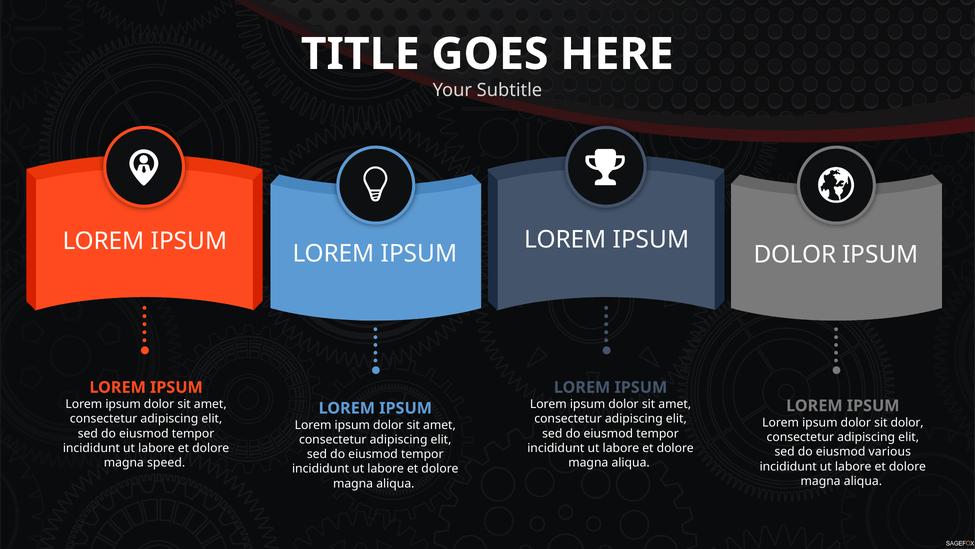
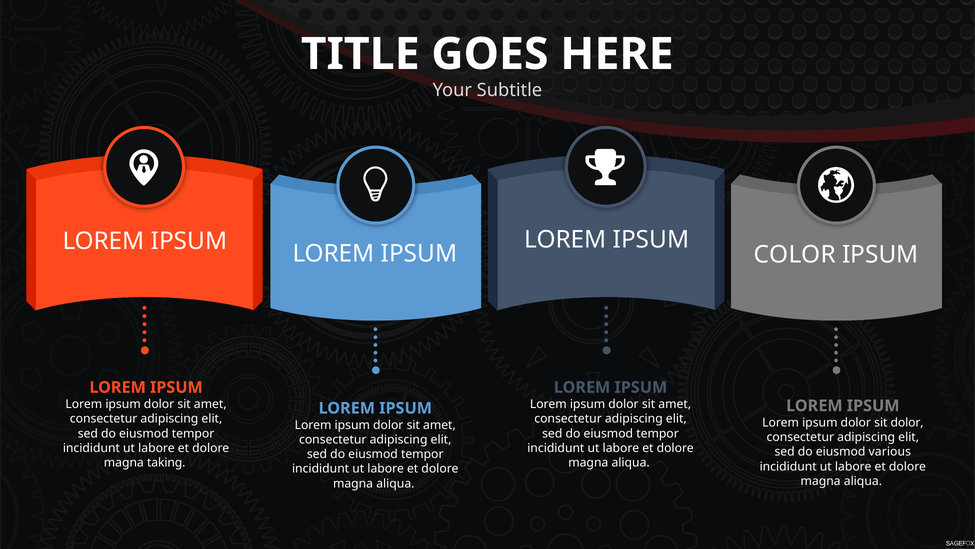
DOLOR at (795, 255): DOLOR -> COLOR
speed: speed -> taking
